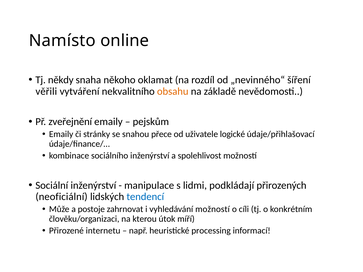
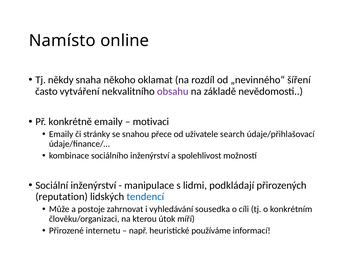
věřili: věřili -> často
obsahu colour: orange -> purple
zveřejnění: zveřejnění -> konkrétně
pejskům: pejskům -> motivaci
logické: logické -> search
neoficiální: neoficiální -> reputation
vyhledávání možností: možností -> sousedka
processing: processing -> používáme
